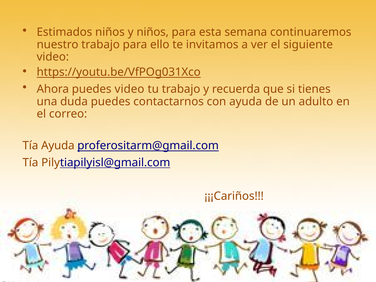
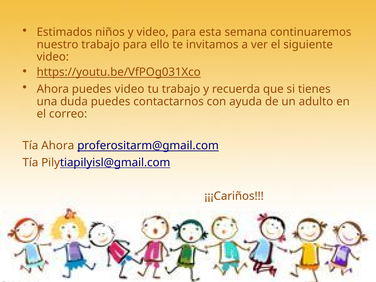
y niños: niños -> video
Tía Ayuda: Ayuda -> Ahora
